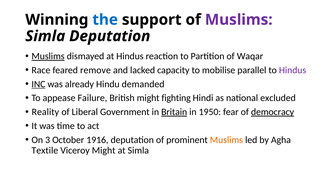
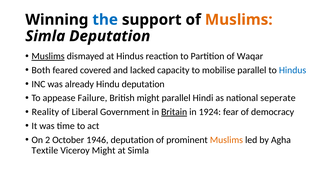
Muslims at (239, 20) colour: purple -> orange
Race: Race -> Both
remove: remove -> covered
Hindus at (293, 70) colour: purple -> blue
INC underline: present -> none
Hindu demanded: demanded -> deputation
might fighting: fighting -> parallel
excluded: excluded -> seperate
1950: 1950 -> 1924
democracy underline: present -> none
3: 3 -> 2
1916: 1916 -> 1946
